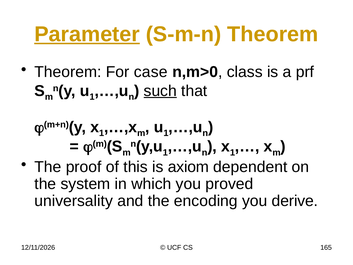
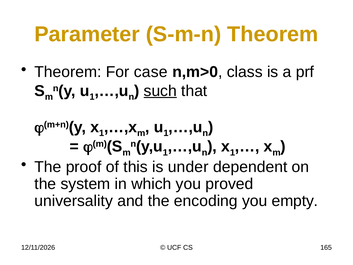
Parameter underline: present -> none
axiom: axiom -> under
derive: derive -> empty
